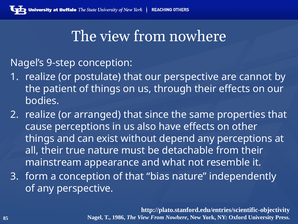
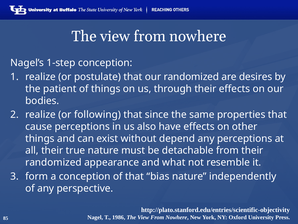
9-step: 9-step -> 1-step
our perspective: perspective -> randomized
cannot: cannot -> desires
arranged: arranged -> following
mainstream at (53, 162): mainstream -> randomized
